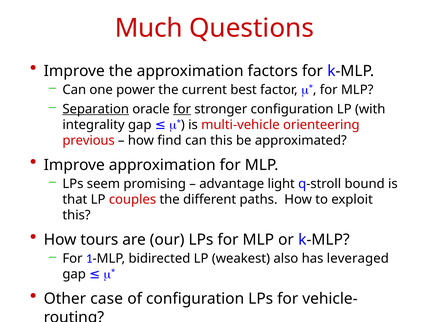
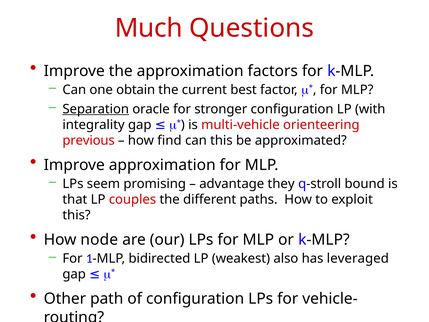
power: power -> obtain
for at (182, 109) underline: present -> none
light: light -> they
tours: tours -> node
case: case -> path
